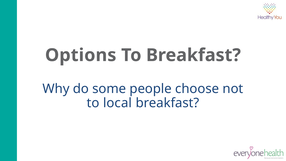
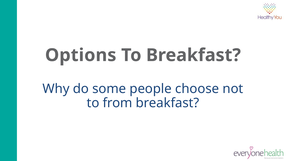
local: local -> from
